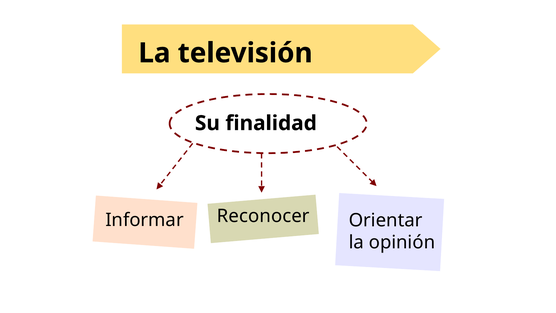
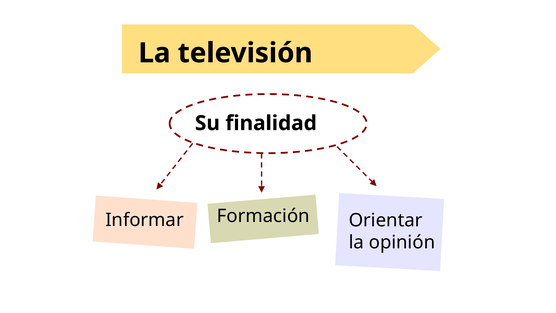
Reconocer: Reconocer -> Formación
